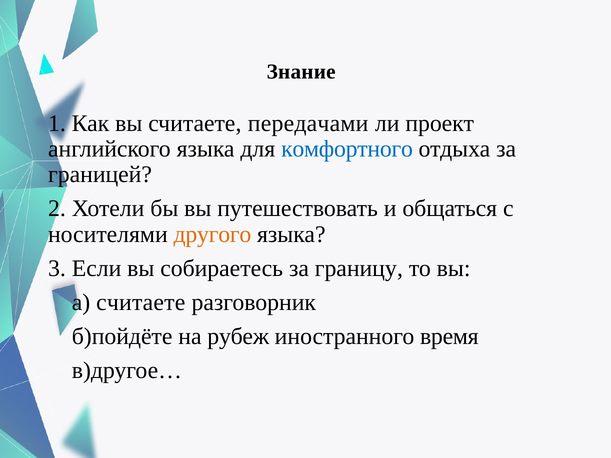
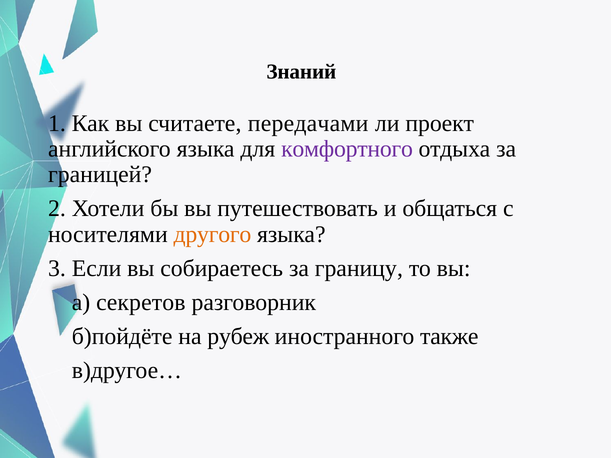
Знание: Знание -> Знаний
комфортного colour: blue -> purple
а считаете: считаете -> секретов
время: время -> также
